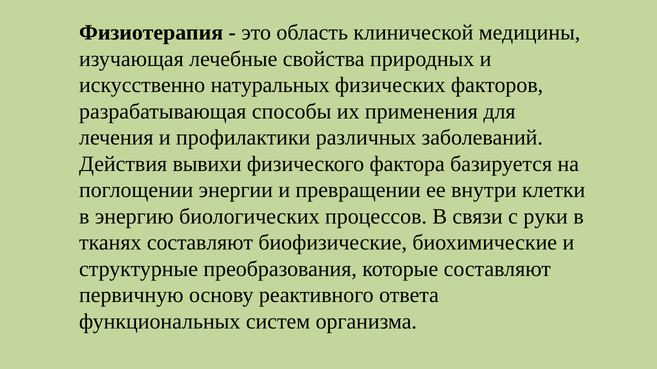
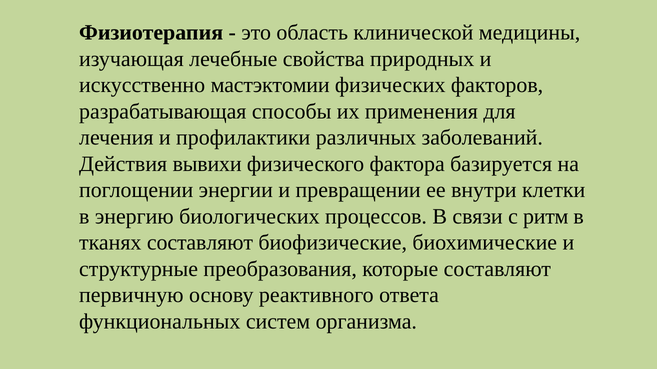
натуральных: натуральных -> мастэктомии
руки: руки -> ритм
